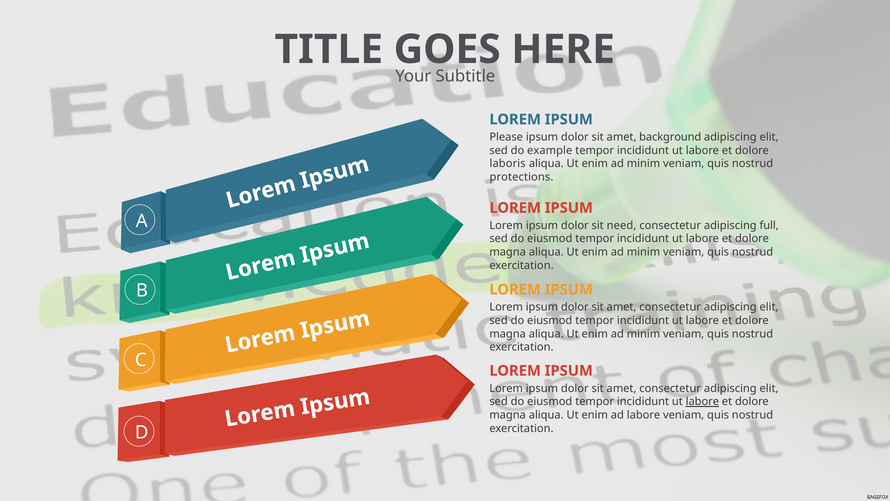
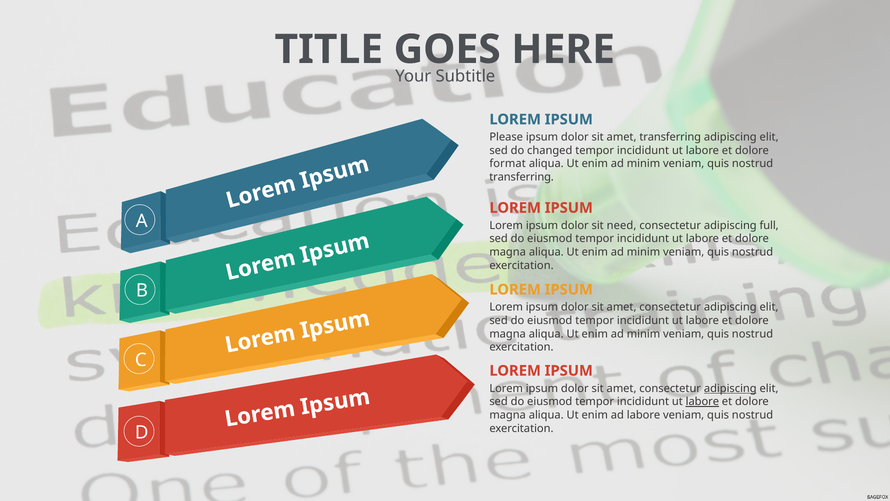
amet background: background -> transferring
example: example -> changed
laboris: laboris -> format
protections at (521, 177): protections -> transferring
adipiscing at (730, 388) underline: none -> present
